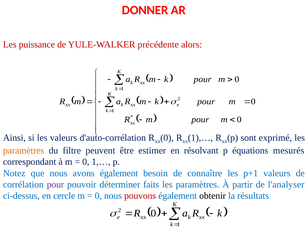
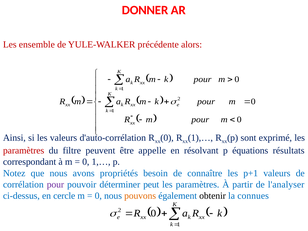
puissance: puissance -> ensemble
paramètres at (24, 151) colour: orange -> red
estimer: estimer -> appelle
mesurés: mesurés -> résultats
avons également: également -> propriétés
faits: faits -> peut
pouvons colour: red -> orange
résultats: résultats -> connues
